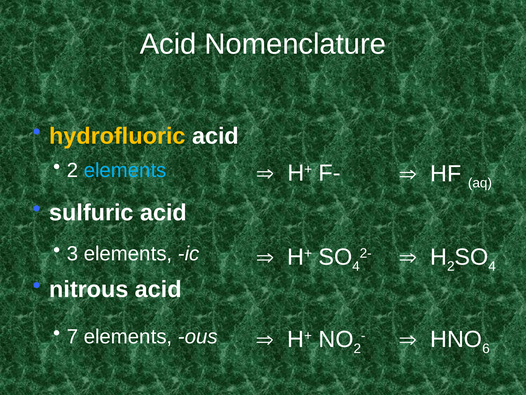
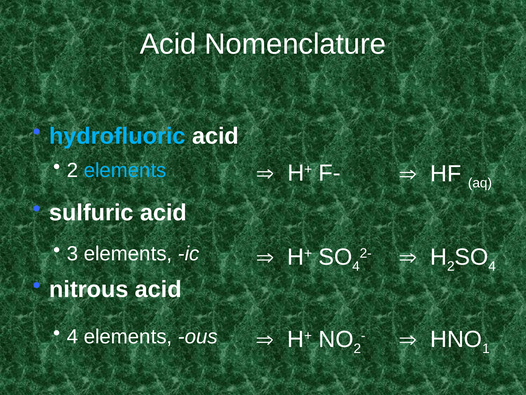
hydrofluoric colour: yellow -> light blue
7 at (72, 336): 7 -> 4
6: 6 -> 1
